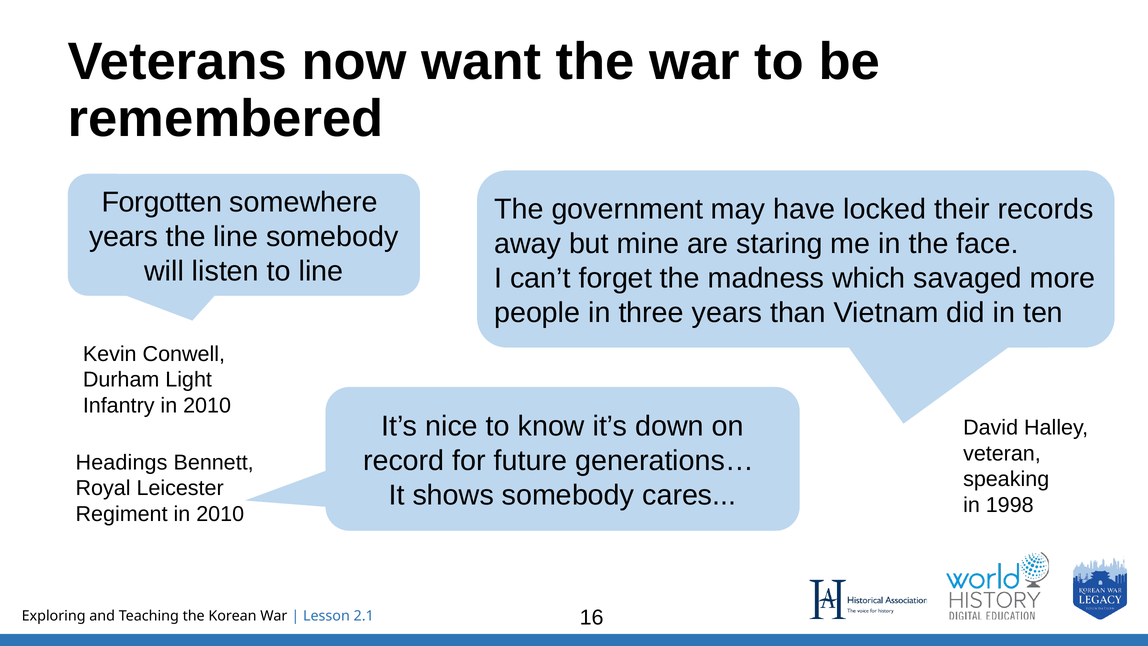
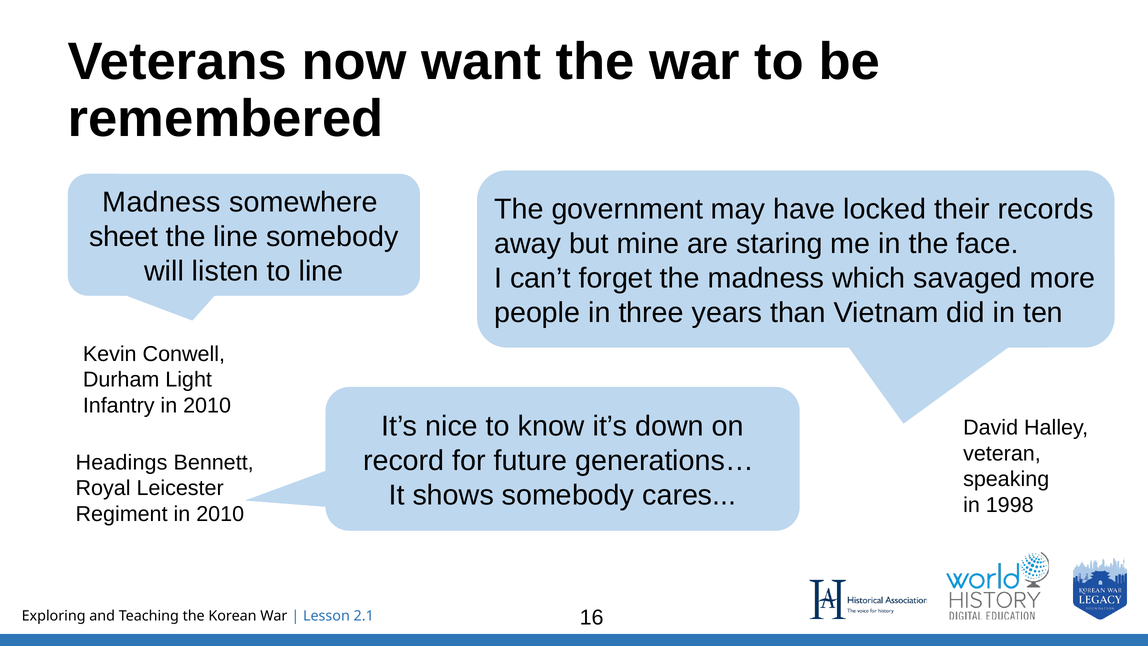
Forgotten at (162, 202): Forgotten -> Madness
years at (124, 237): years -> sheet
